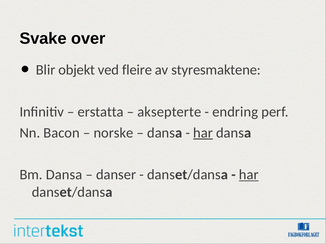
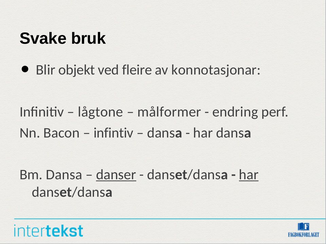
over: over -> bruk
styresmaktene: styresmaktene -> konnotasjonar
erstatta: erstatta -> lågtone
aksepterte: aksepterte -> målformer
norske: norske -> infintiv
har at (203, 133) underline: present -> none
danser underline: none -> present
